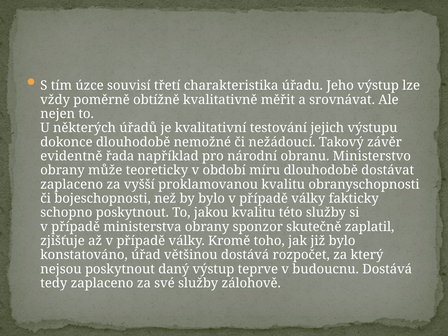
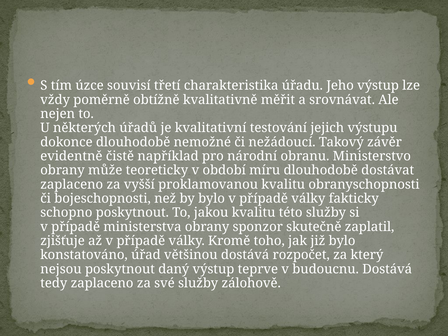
řada: řada -> čistě
